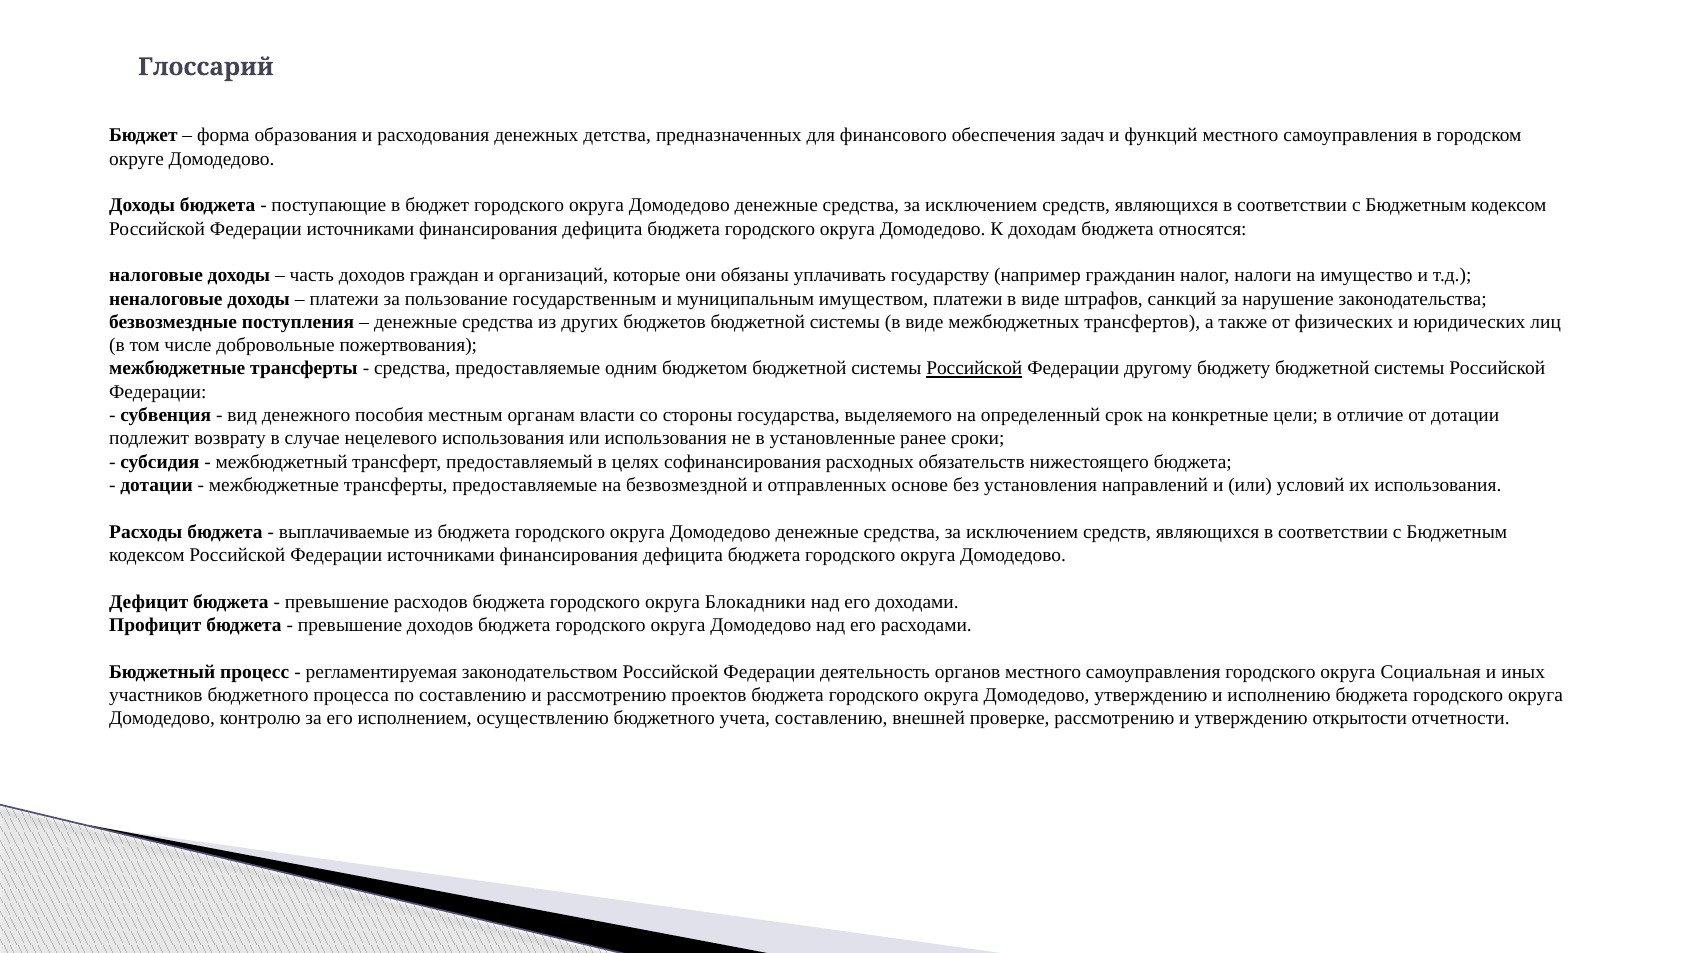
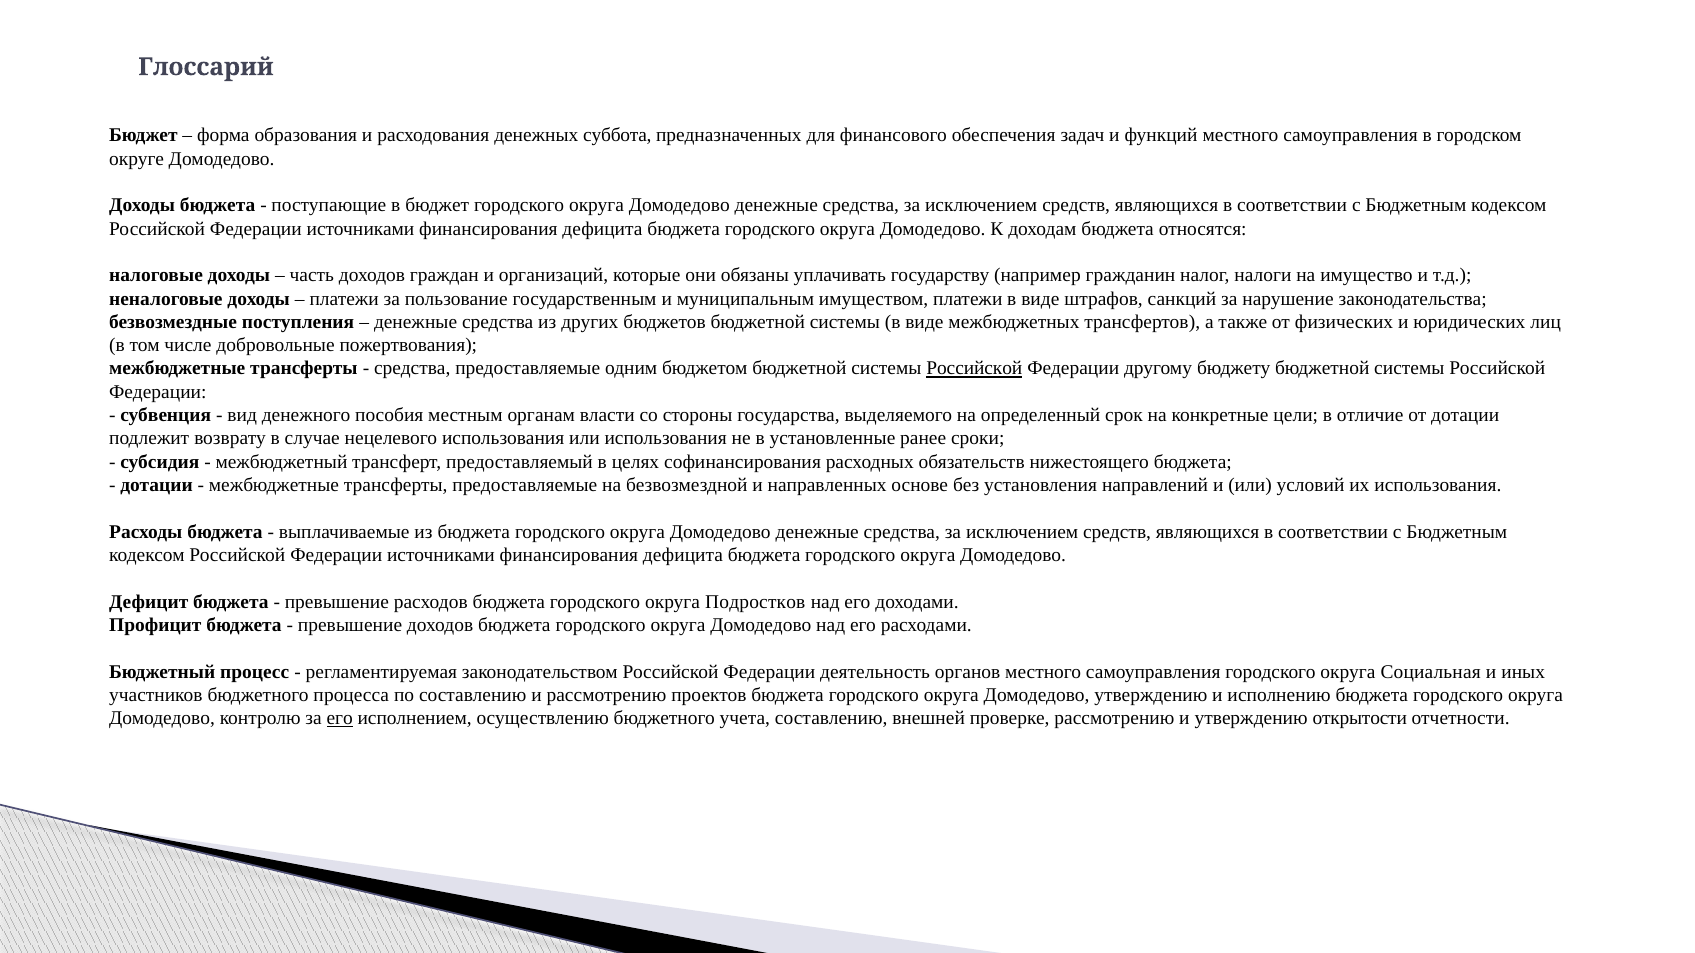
детства: детства -> суббота
отправленных: отправленных -> направленных
Блокадники: Блокадники -> Подростков
его at (340, 719) underline: none -> present
